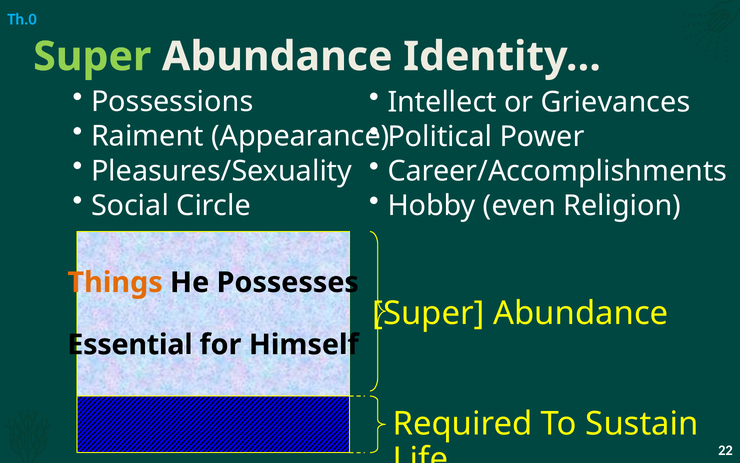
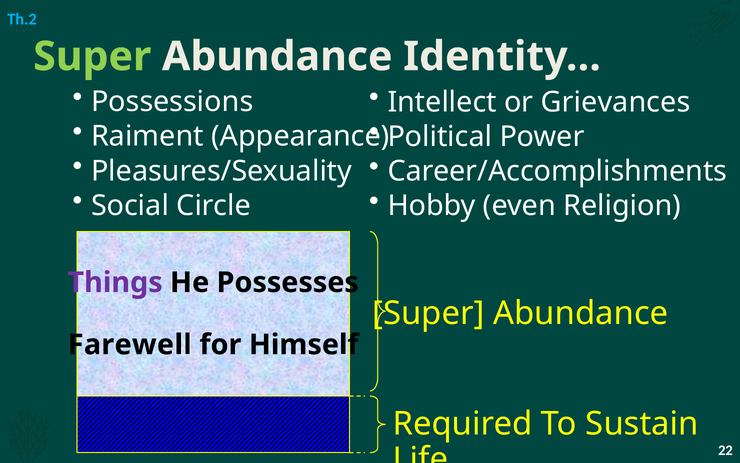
Th.0: Th.0 -> Th.2
Things colour: orange -> purple
Essential: Essential -> Farewell
